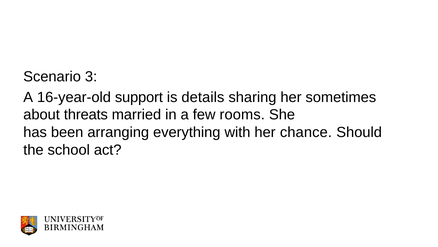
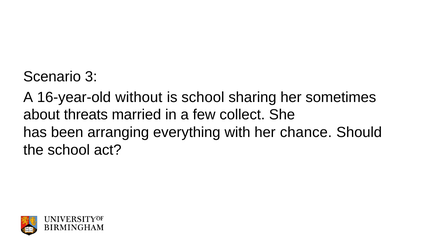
support: support -> without
is details: details -> school
rooms: rooms -> collect
